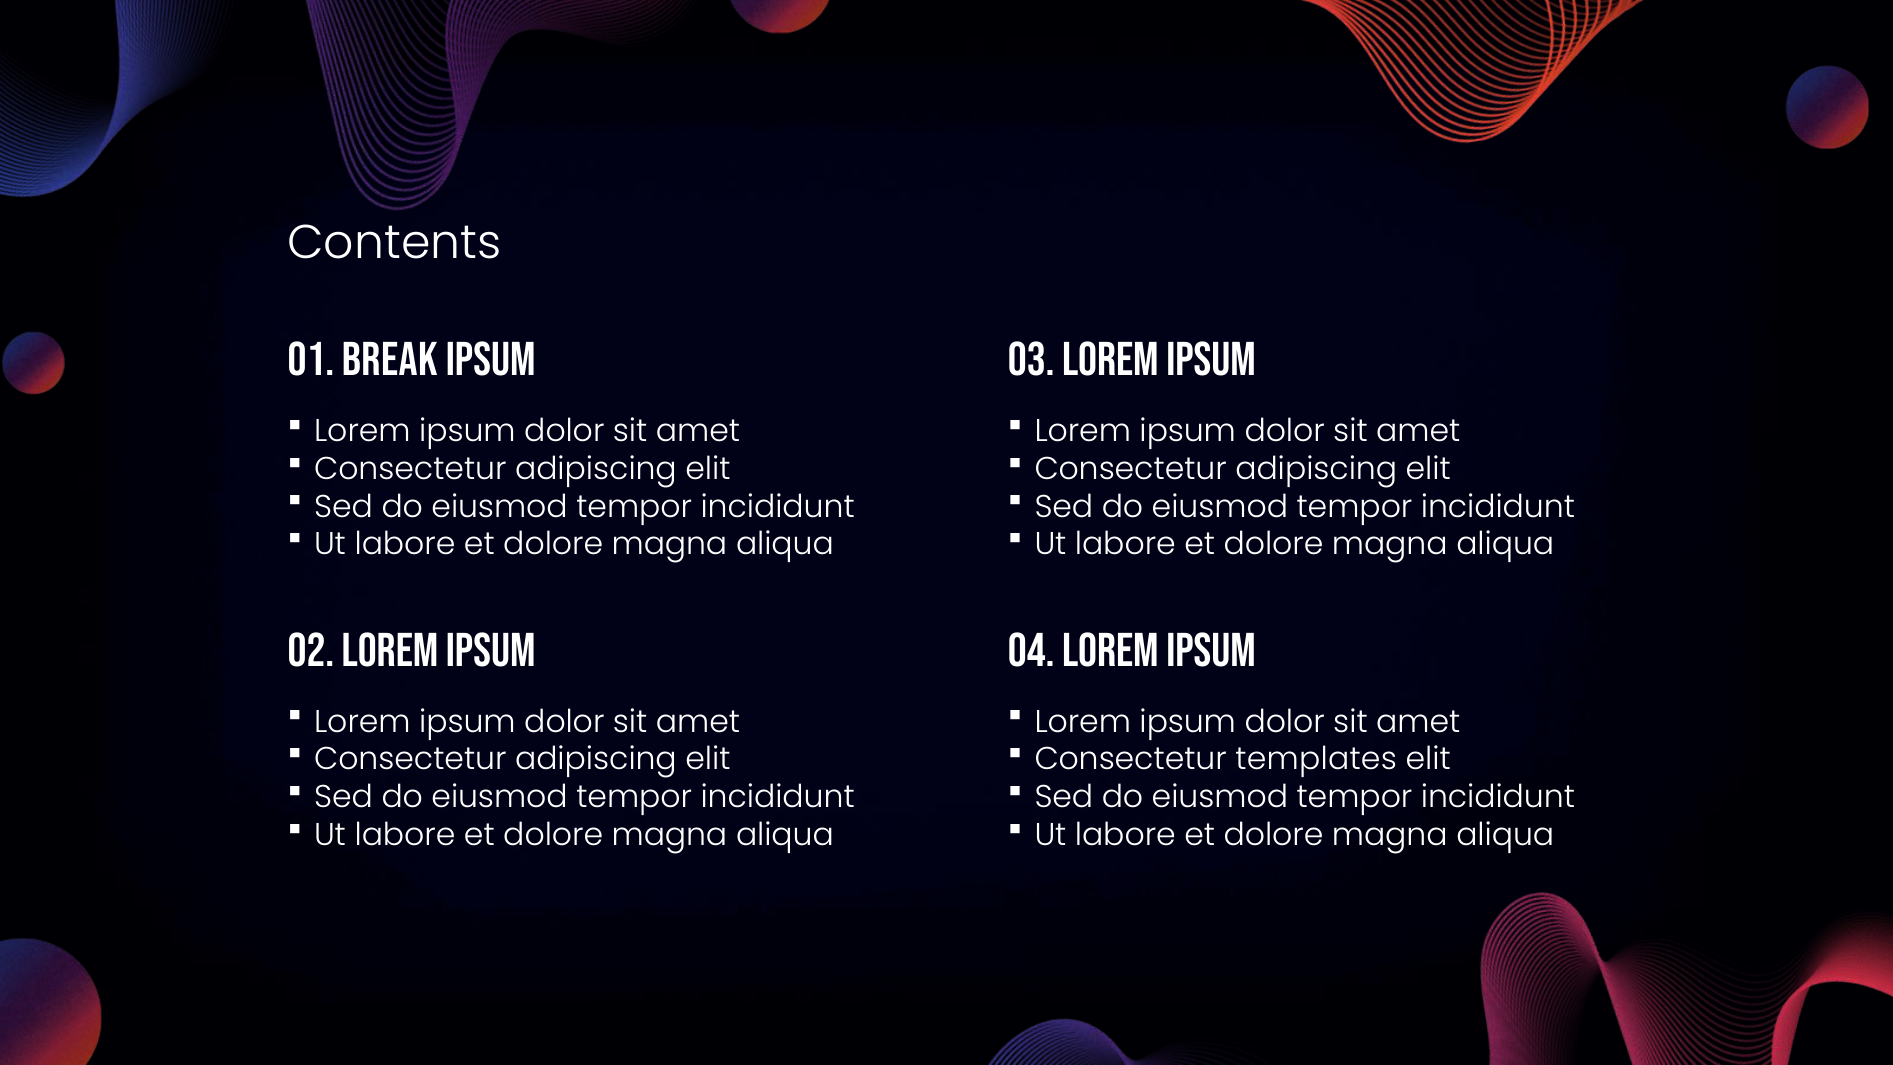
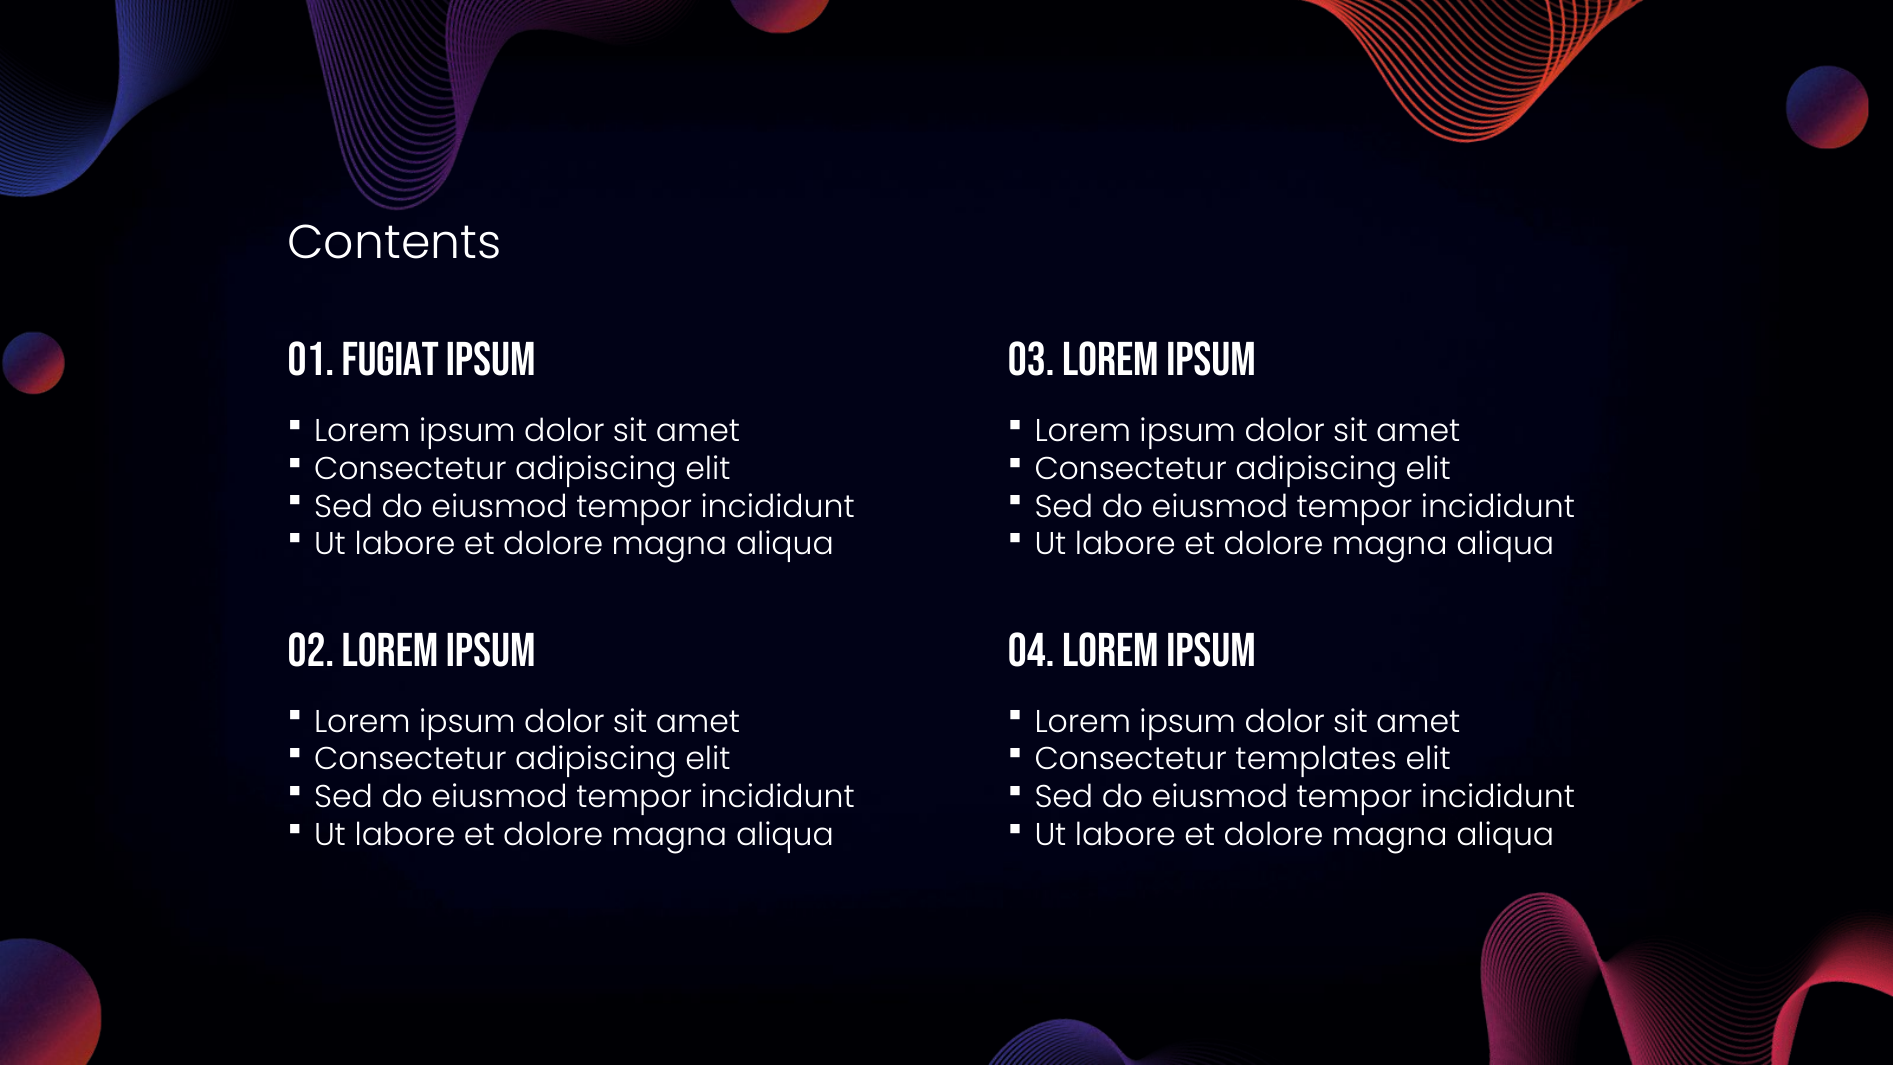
Break: Break -> Fugiat
